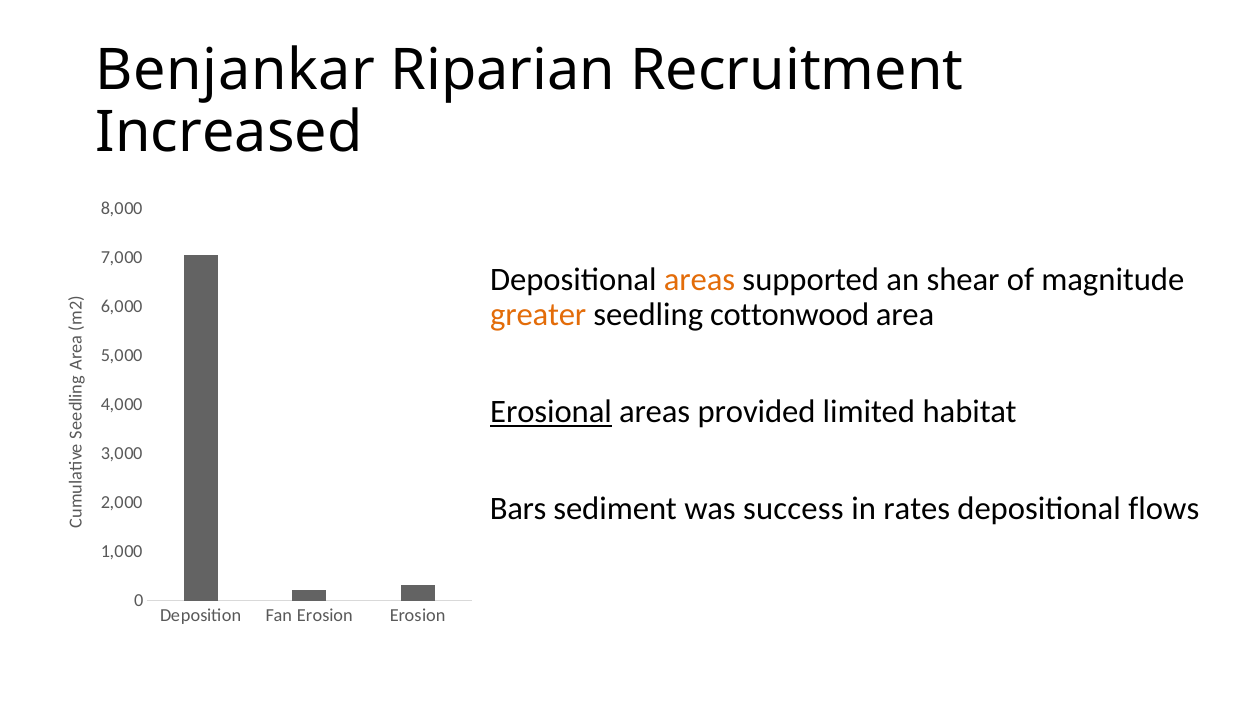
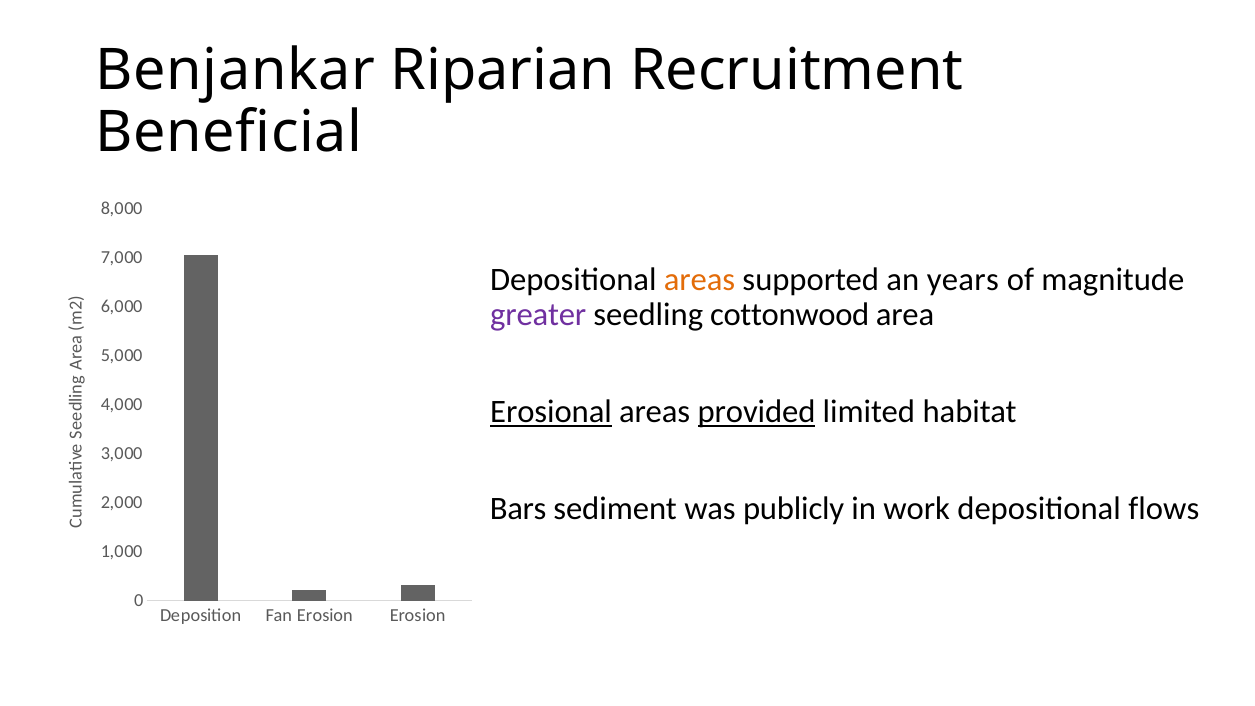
Increased: Increased -> Beneficial
shear: shear -> years
greater colour: orange -> purple
provided underline: none -> present
success: success -> publicly
rates: rates -> work
